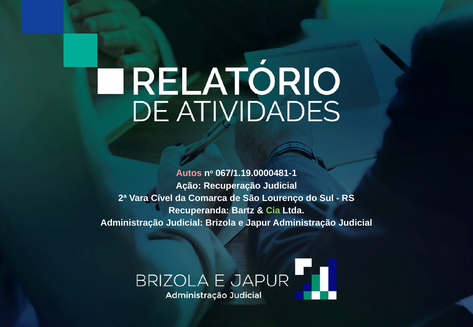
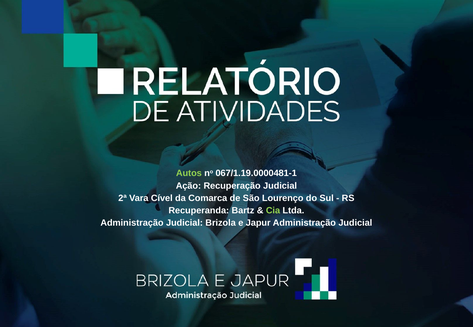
Autos colour: pink -> light green
